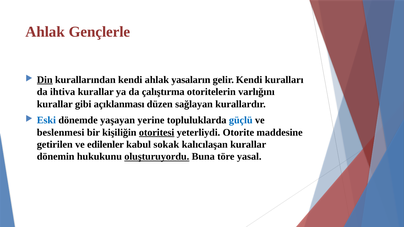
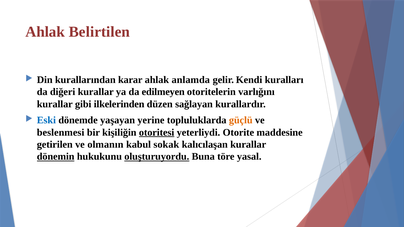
Gençlerle: Gençlerle -> Belirtilen
Din underline: present -> none
kurallarından kendi: kendi -> karar
yasaların: yasaların -> anlamda
ihtiva: ihtiva -> diğeri
çalıştırma: çalıştırma -> edilmeyen
açıklanması: açıklanması -> ilkelerinden
güçlü colour: blue -> orange
edilenler: edilenler -> olmanın
dönemin underline: none -> present
